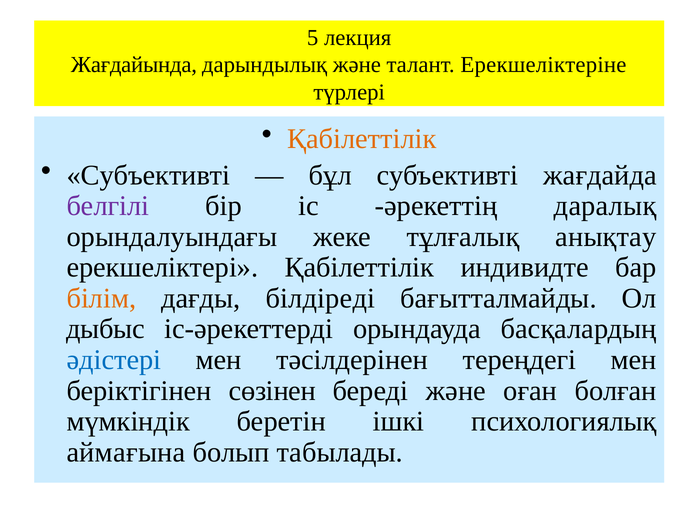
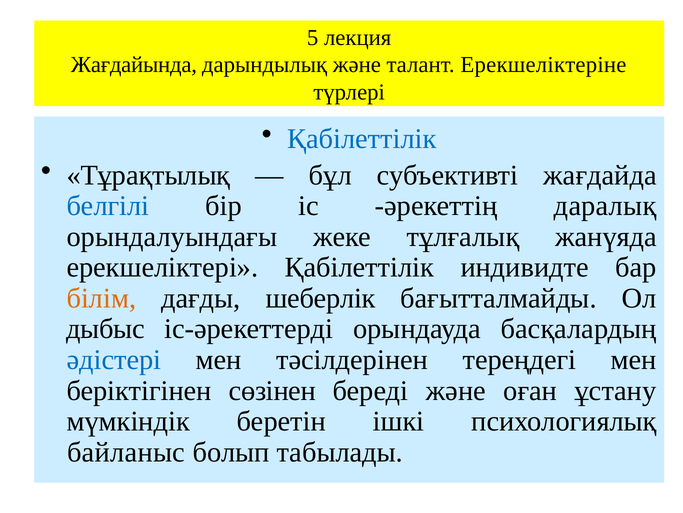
Қабілеттілік at (362, 139) colour: orange -> blue
Субъективті at (148, 175): Субъективті -> Тұрақтылық
белгілі colour: purple -> blue
анықтау: анықтау -> жанүяда
білдіреді: білдіреді -> шеберлік
болған: болған -> ұстану
аймағына: аймағына -> байланыс
